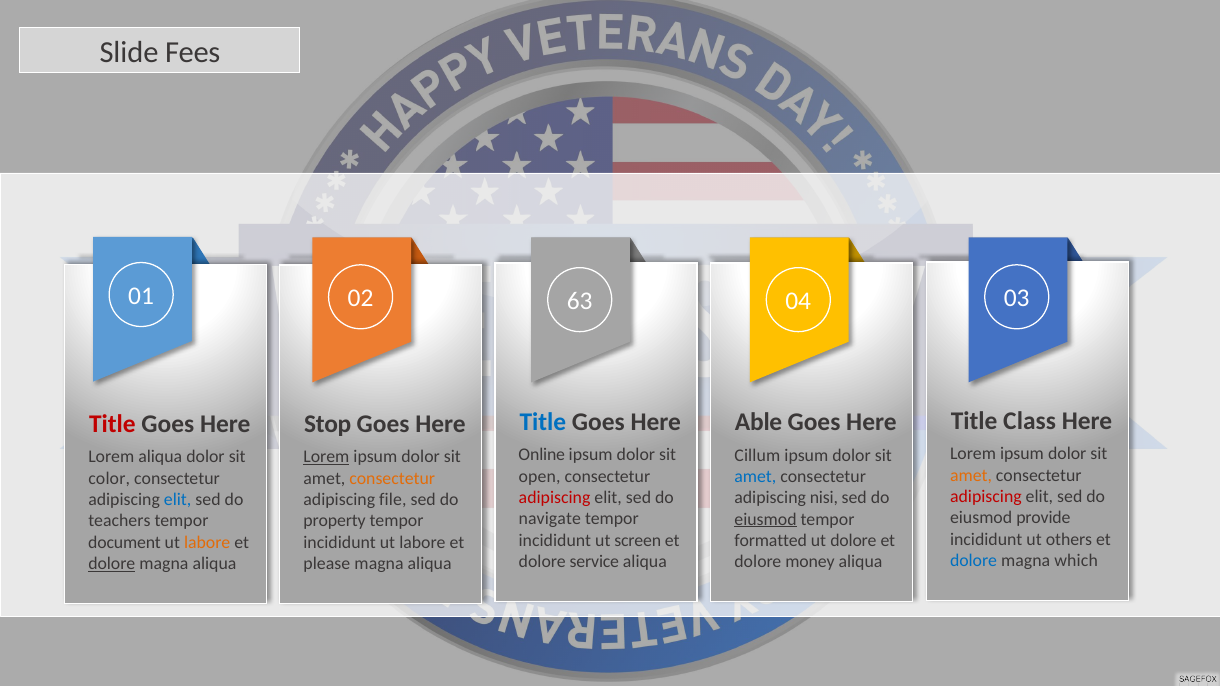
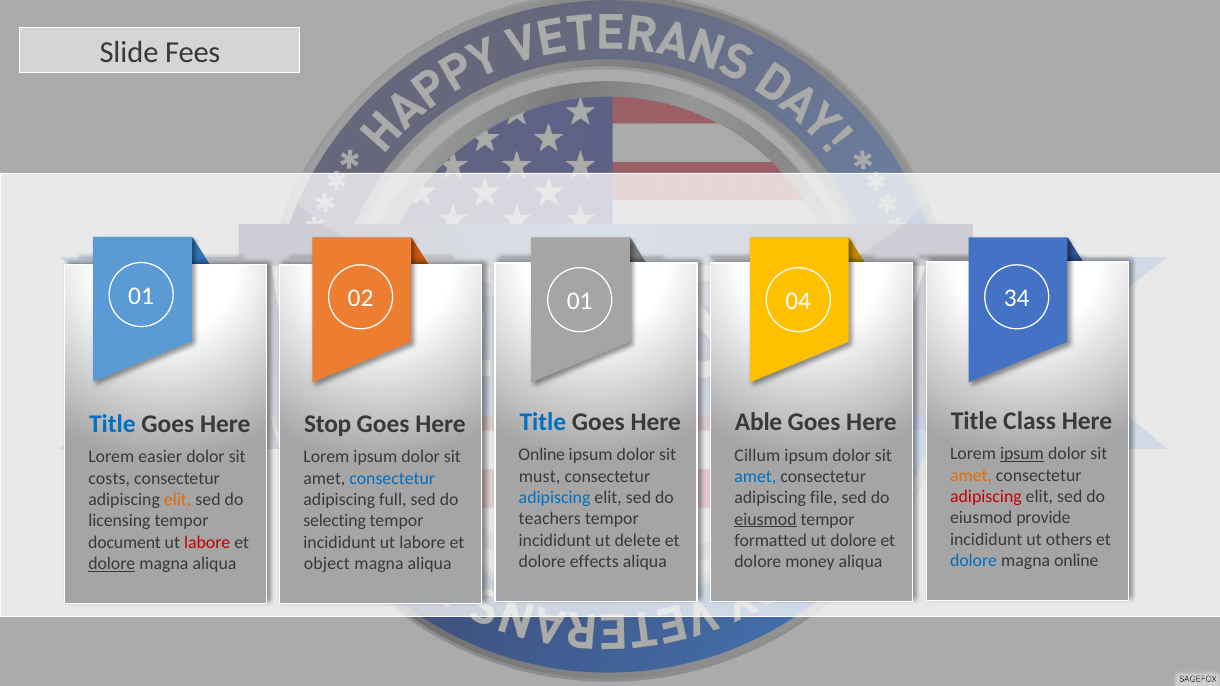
02 63: 63 -> 01
03: 03 -> 34
Title at (112, 424) colour: red -> blue
ipsum at (1022, 454) underline: none -> present
Lorem aliqua: aliqua -> easier
Lorem at (326, 457) underline: present -> none
open: open -> must
color: color -> costs
consectetur at (392, 479) colour: orange -> blue
adipiscing at (555, 498) colour: red -> blue
nisi: nisi -> file
elit at (178, 500) colour: blue -> orange
file: file -> full
navigate: navigate -> teachers
teachers: teachers -> licensing
property: property -> selecting
screen: screen -> delete
labore at (207, 543) colour: orange -> red
magna which: which -> online
service: service -> effects
please: please -> object
